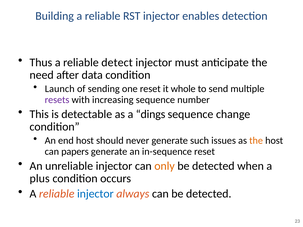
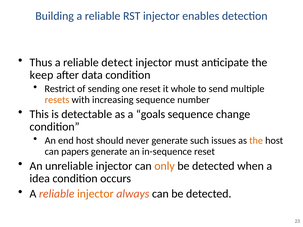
need: need -> keep
Launch: Launch -> Restrict
resets colour: purple -> orange
dings: dings -> goals
plus: plus -> idea
injector at (95, 194) colour: blue -> orange
